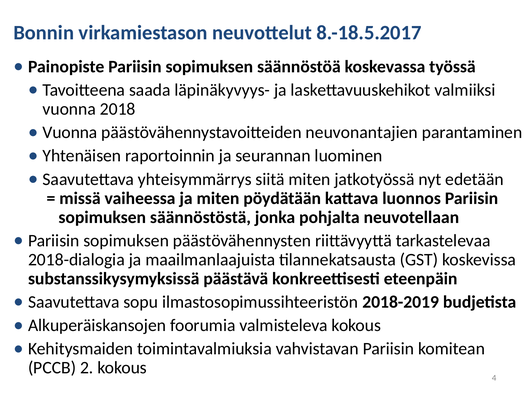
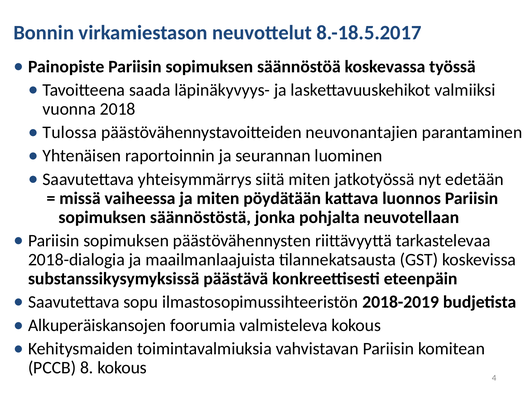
Vuonna at (70, 132): Vuonna -> Tulossa
2: 2 -> 8
